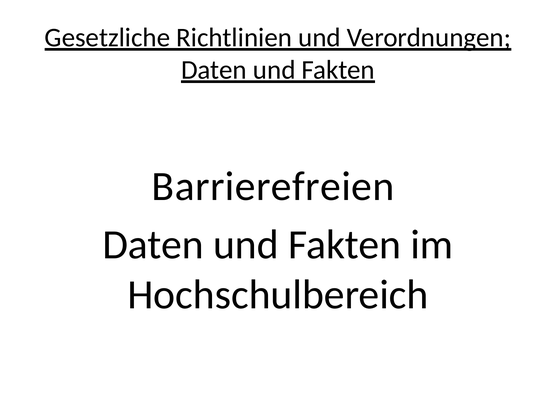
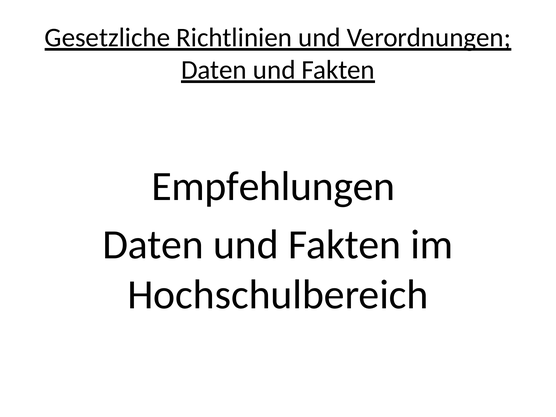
Barrierefreien: Barrierefreien -> Empfehlungen
